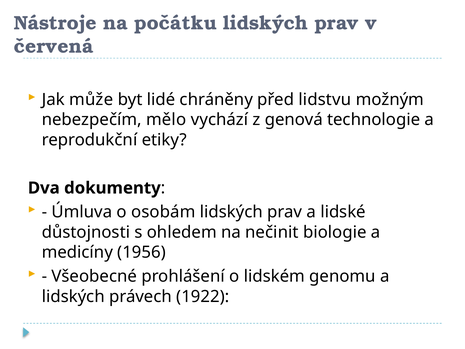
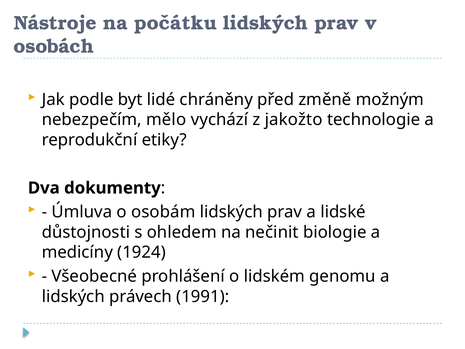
červená: červená -> osobách
může: může -> podle
lidstvu: lidstvu -> změně
genová: genová -> jakožto
1956: 1956 -> 1924
1922: 1922 -> 1991
